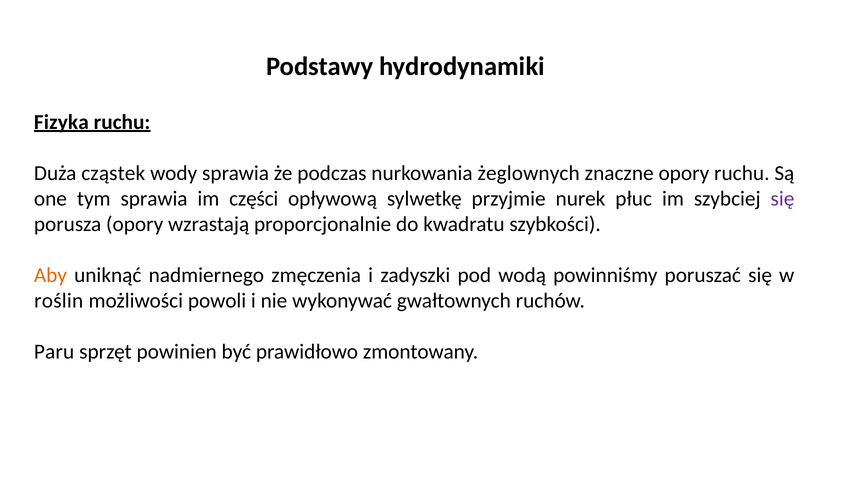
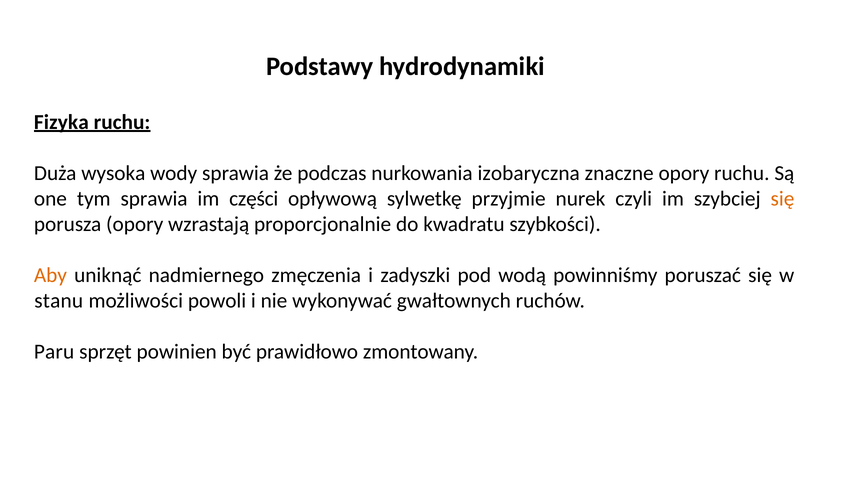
cząstek: cząstek -> wysoka
żeglownych: żeglownych -> izobaryczna
płuc: płuc -> czyli
się at (783, 199) colour: purple -> orange
roślin: roślin -> stanu
